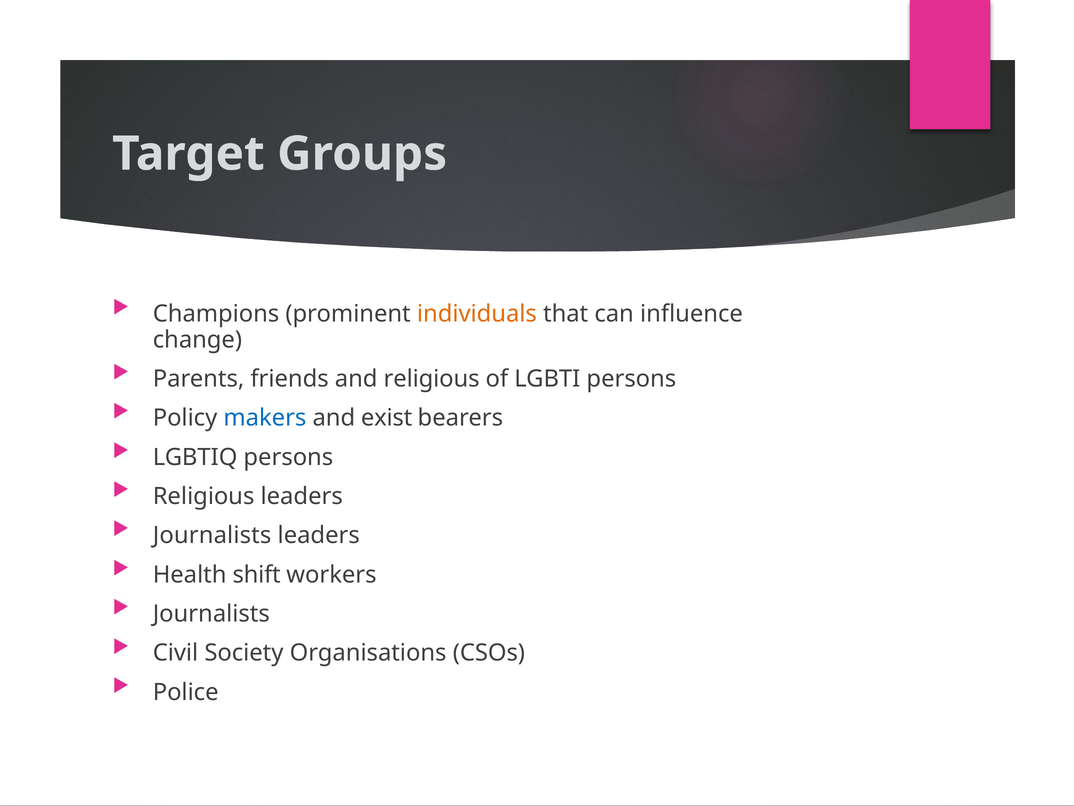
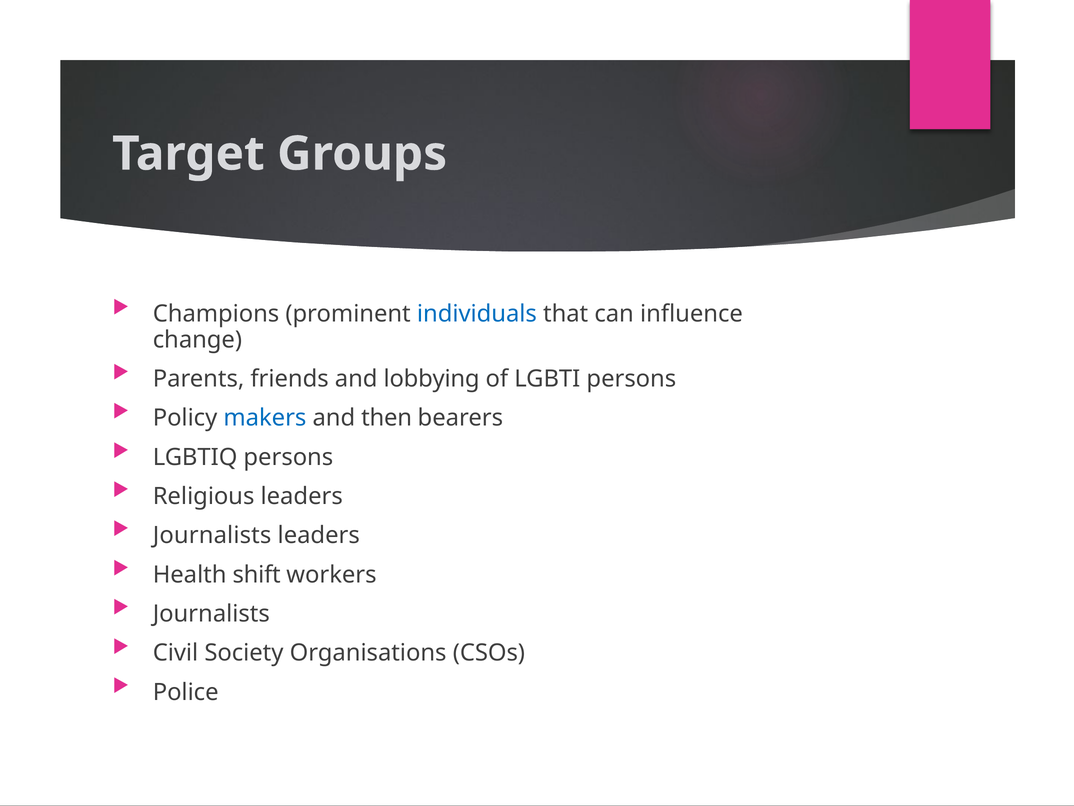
individuals colour: orange -> blue
and religious: religious -> lobbying
exist: exist -> then
